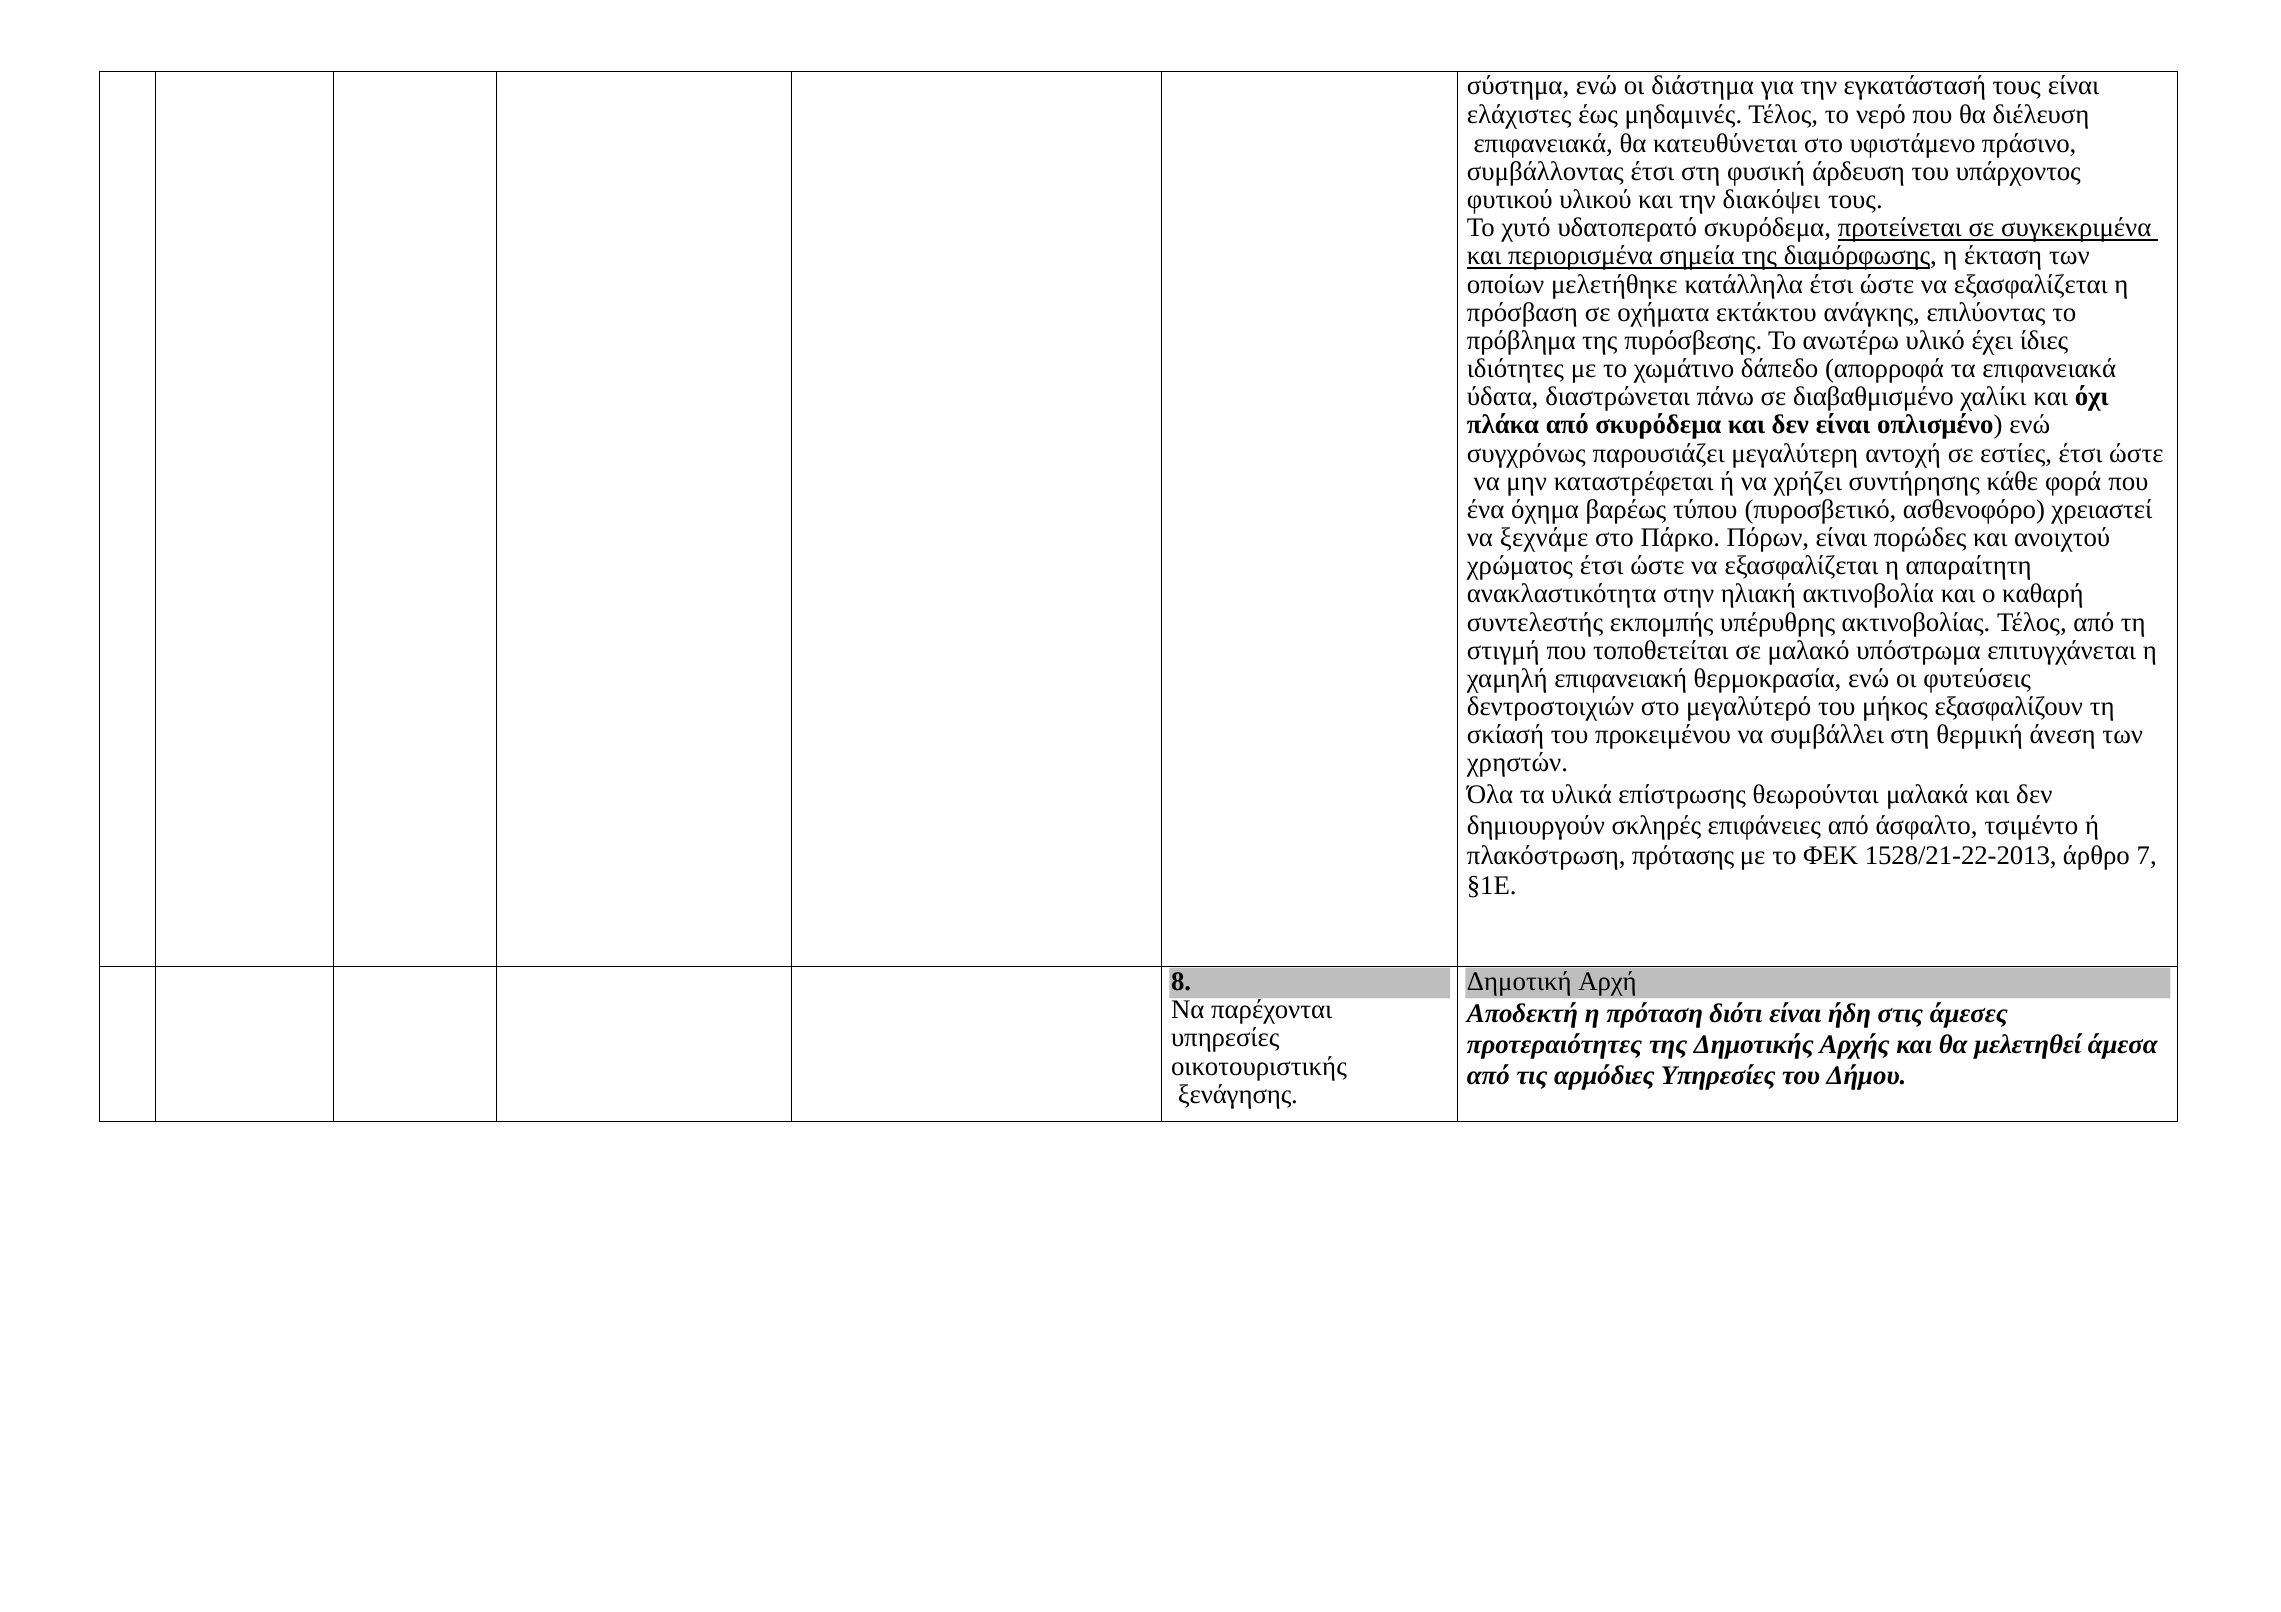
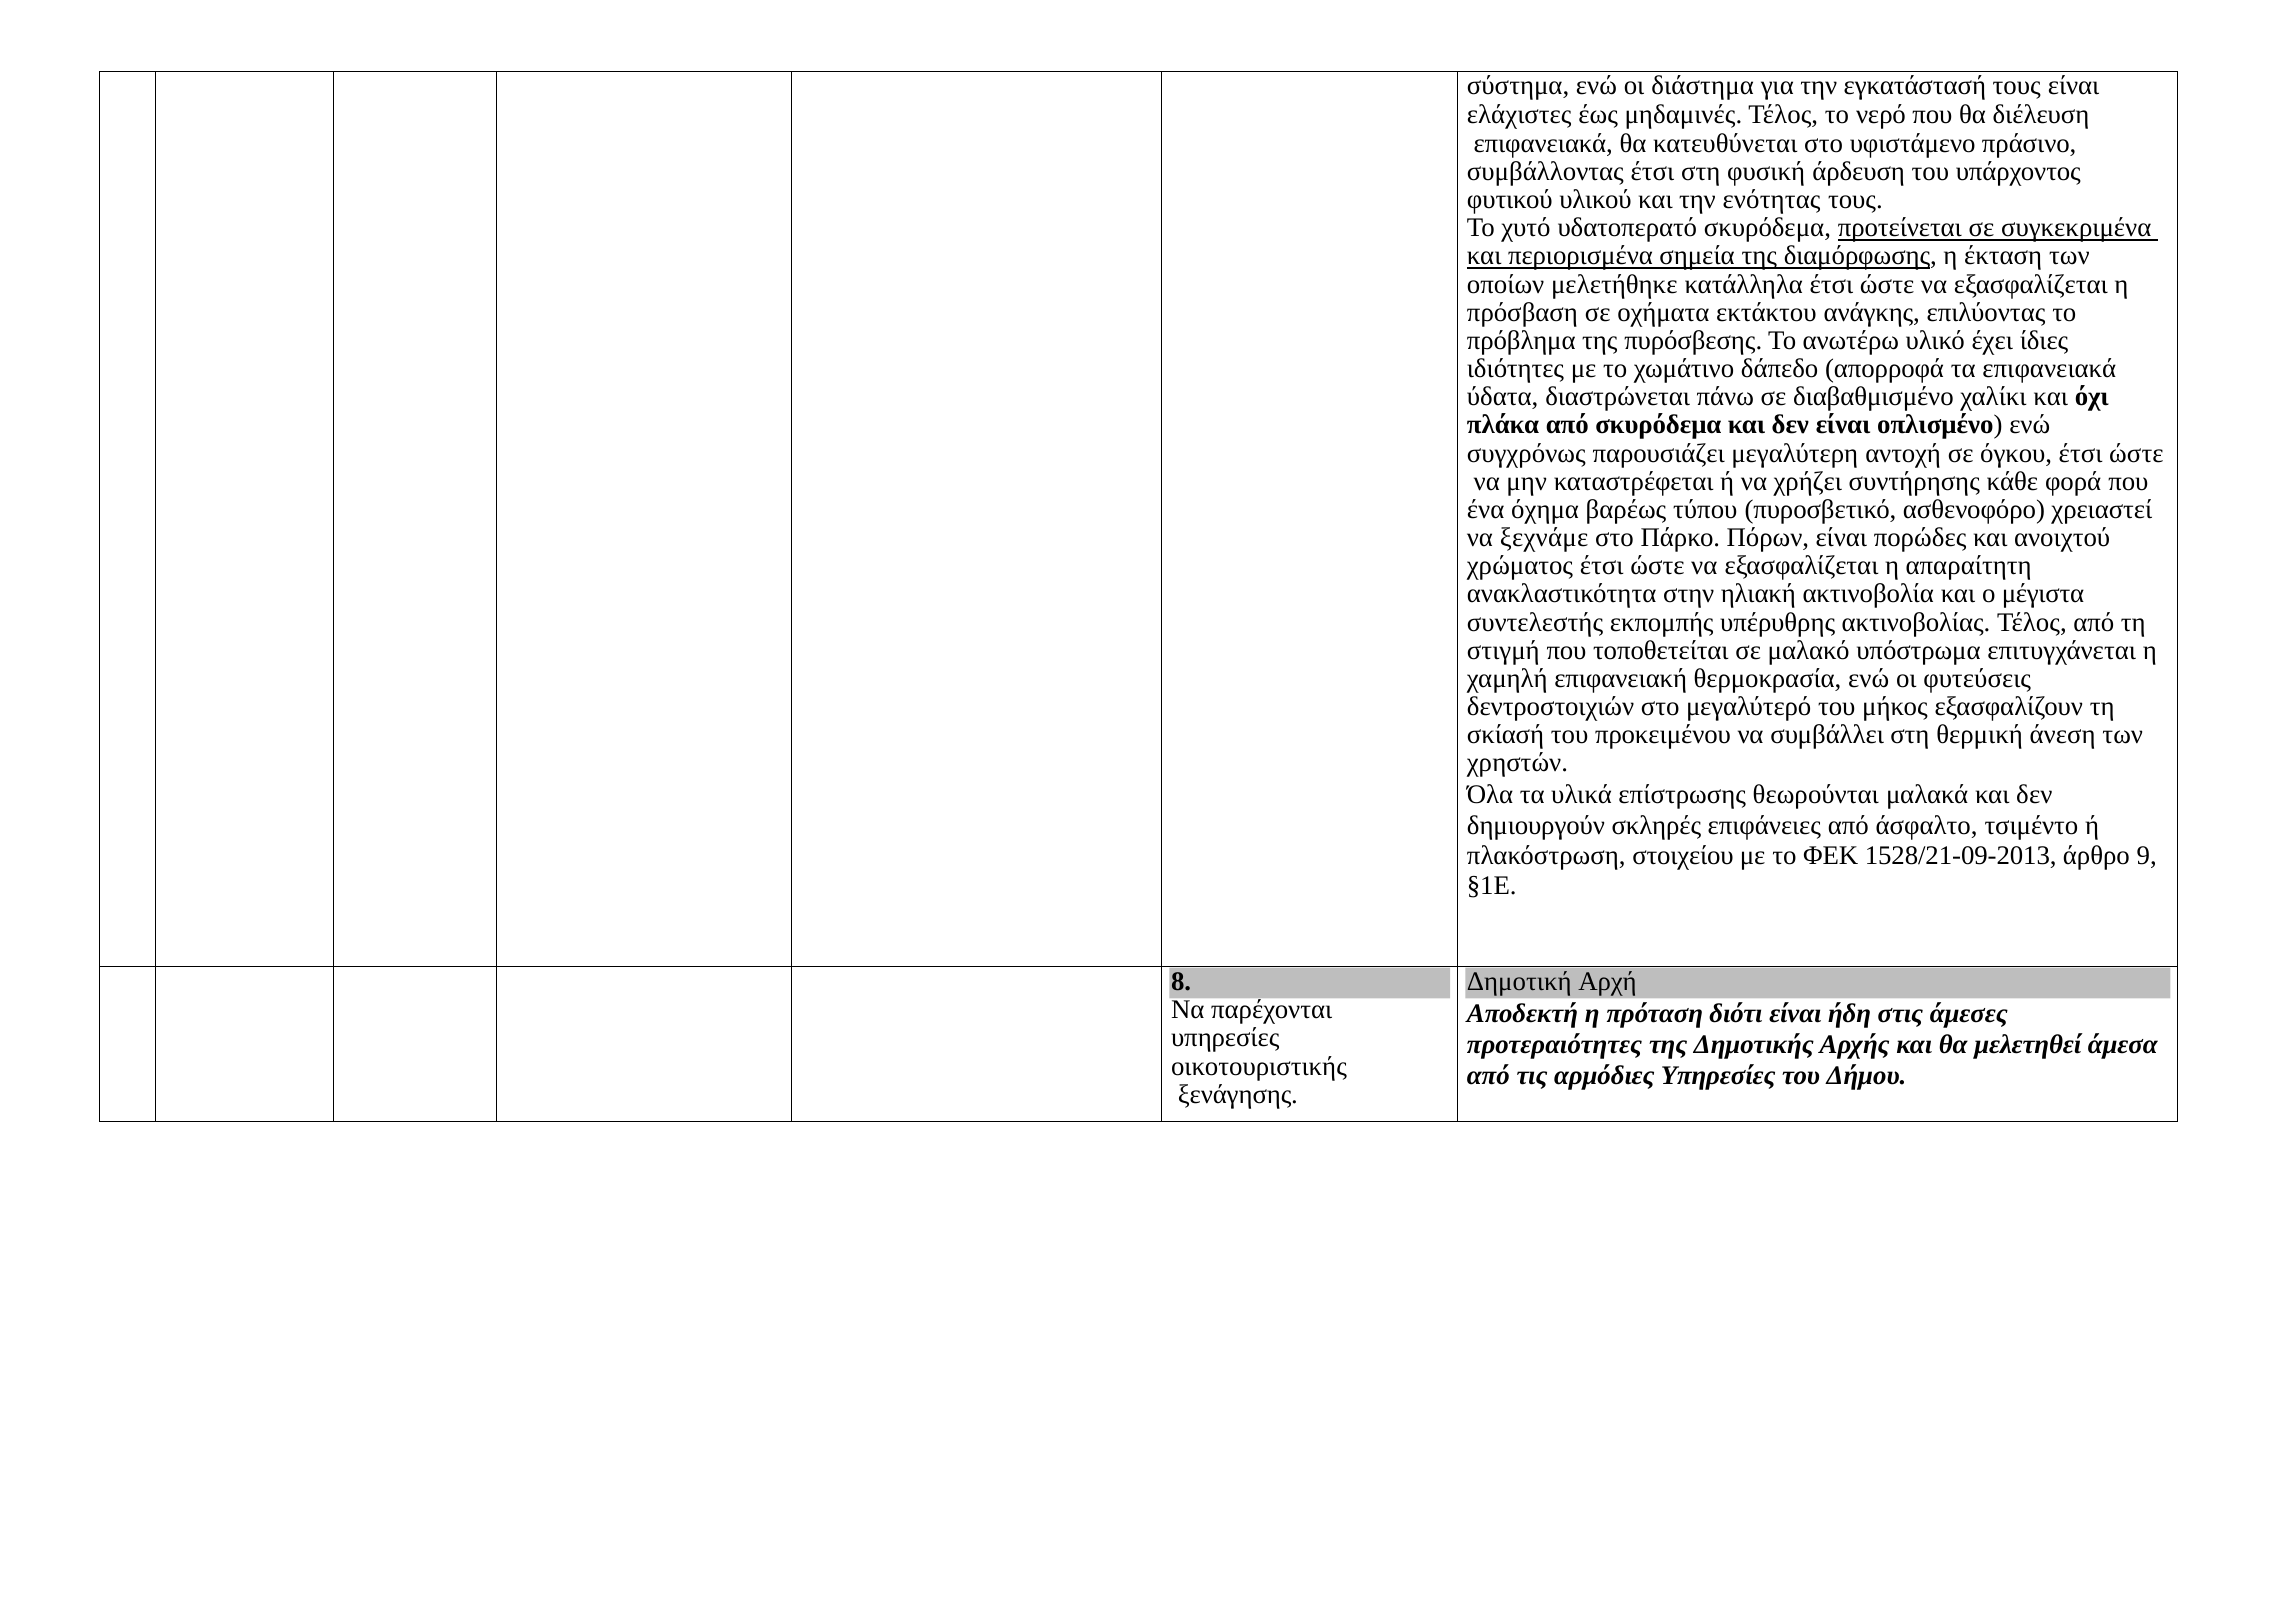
διακόψει: διακόψει -> ενότητας
εστίες: εστίες -> όγκου
καθαρή: καθαρή -> μέγιστα
πρότασης: πρότασης -> στοιχείου
1528/21-22-2013: 1528/21-22-2013 -> 1528/21-09-2013
7: 7 -> 9
